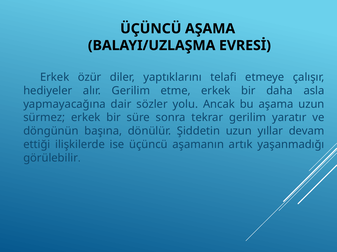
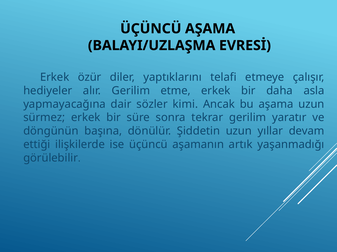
yolu: yolu -> kimi
